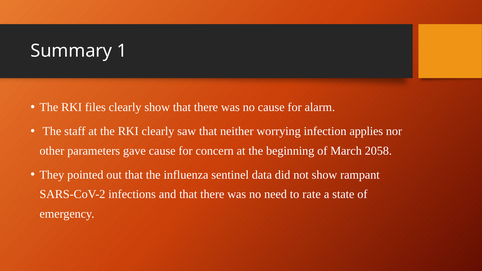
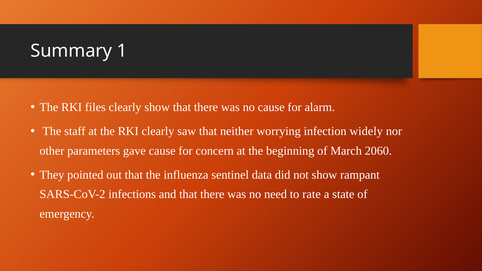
applies: applies -> widely
2058: 2058 -> 2060
